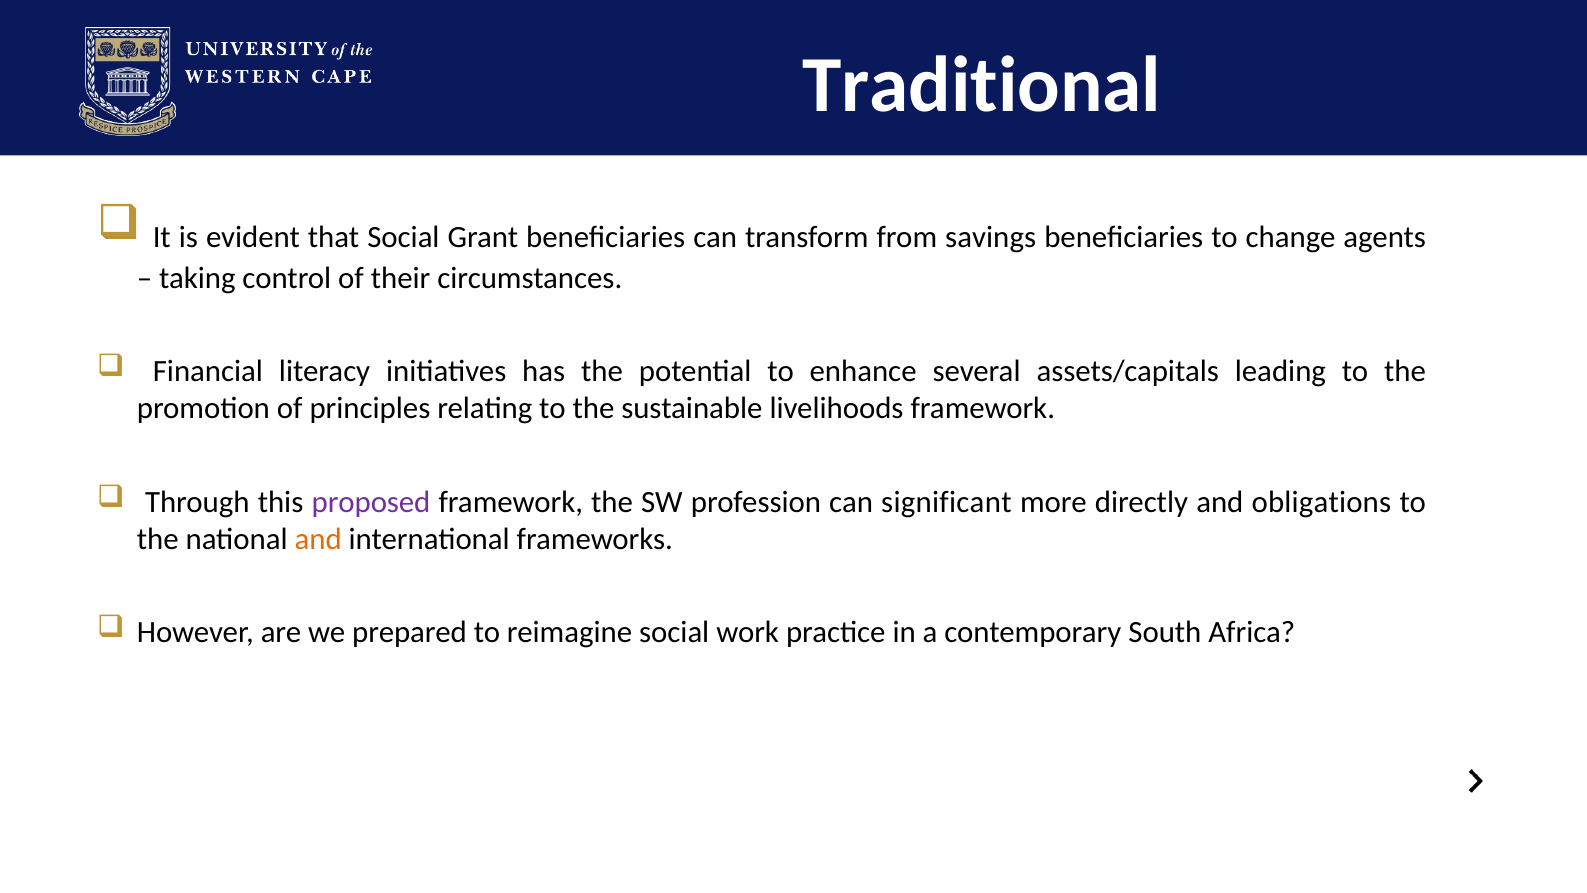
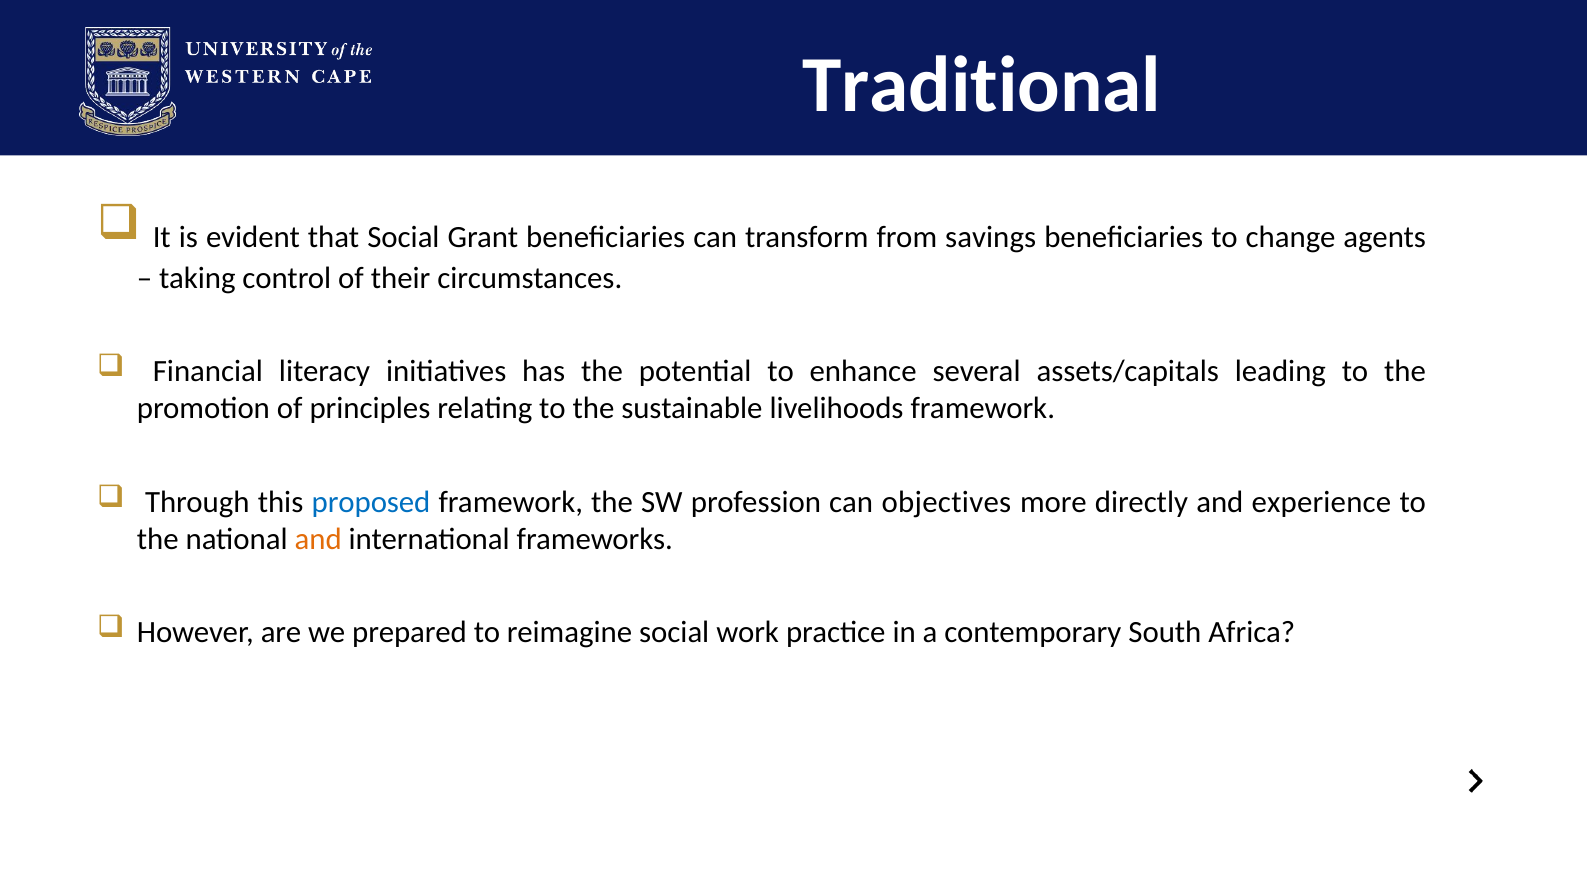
proposed colour: purple -> blue
significant: significant -> objectives
obligations: obligations -> experience
